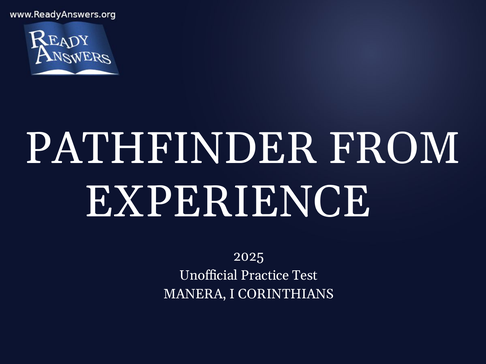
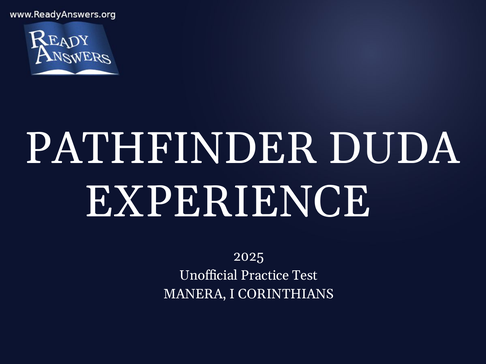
FROM: FROM -> DUDA
